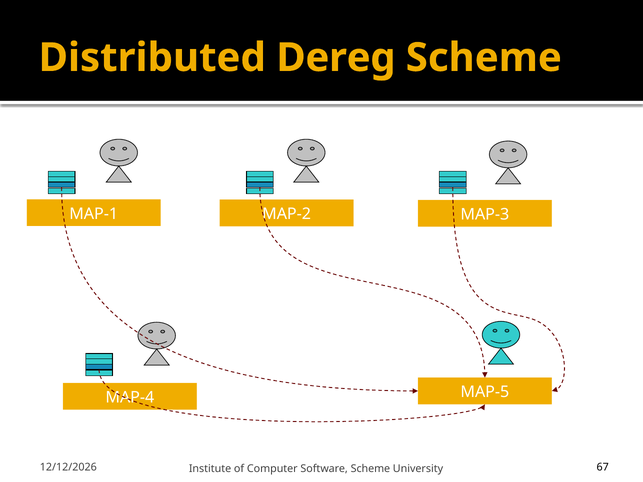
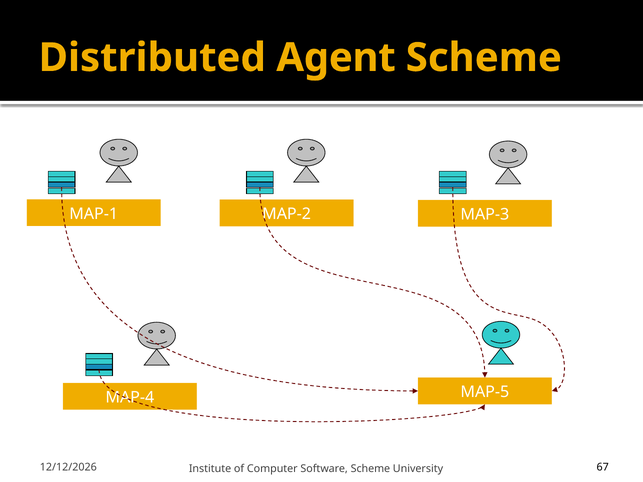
Dereg: Dereg -> Agent
